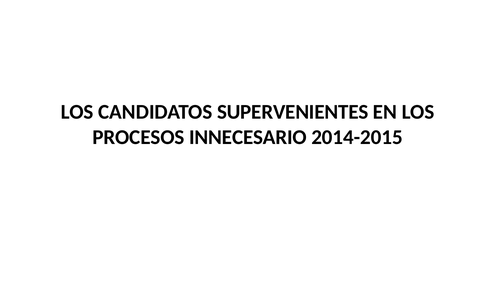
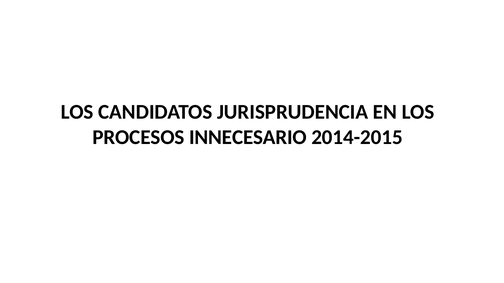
SUPERVENIENTES: SUPERVENIENTES -> JURISPRUDENCIA
